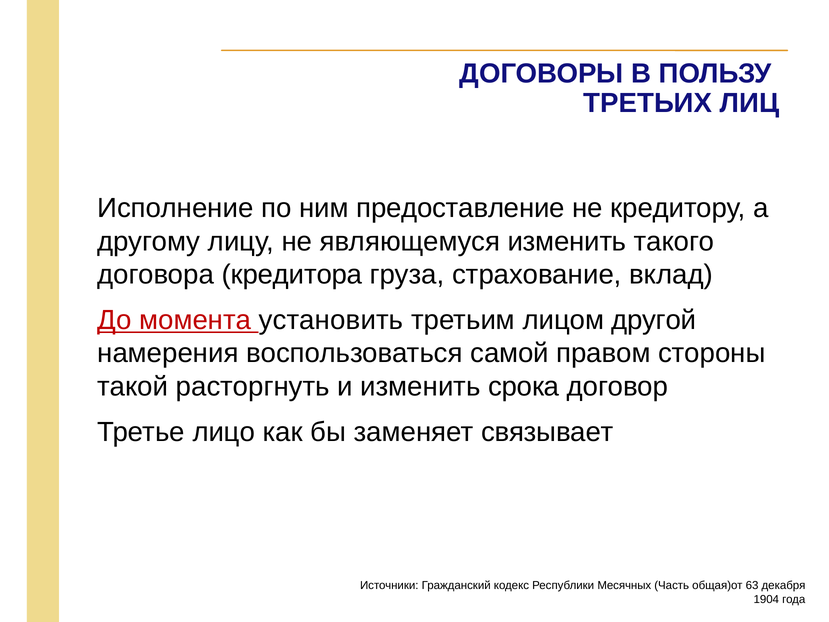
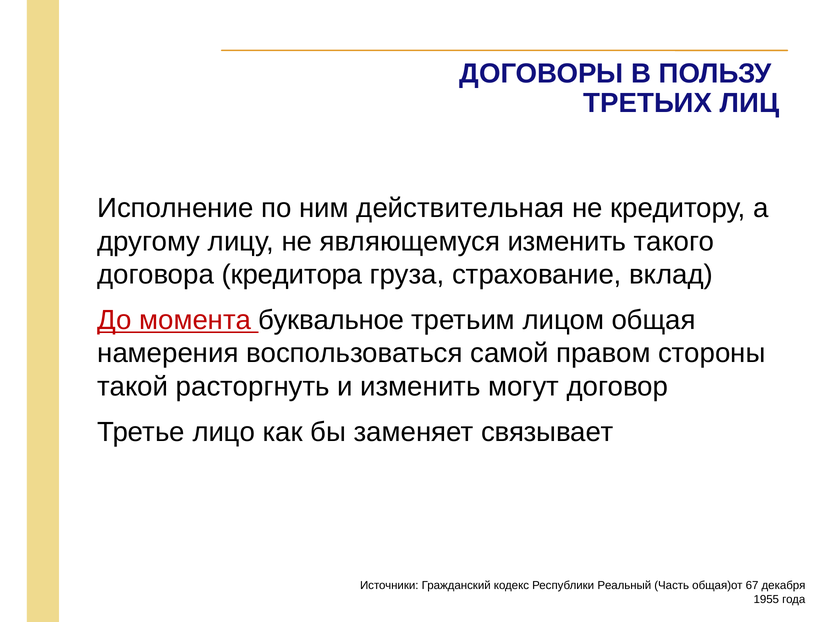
предоставление: предоставление -> действительная
установить: установить -> буквальное
другой: другой -> общая
срока: срока -> могут
Месячных: Месячных -> Реальный
63: 63 -> 67
1904: 1904 -> 1955
